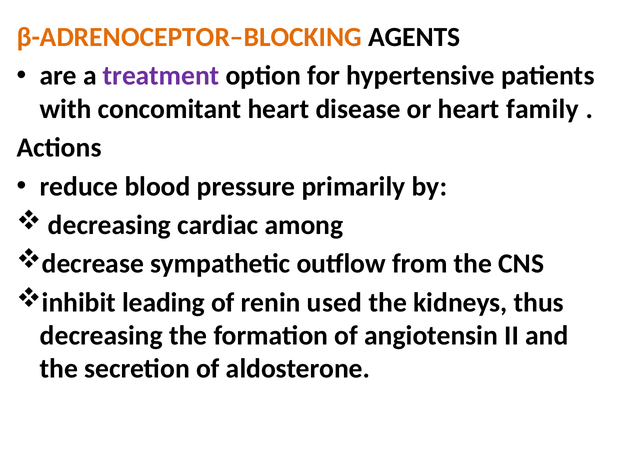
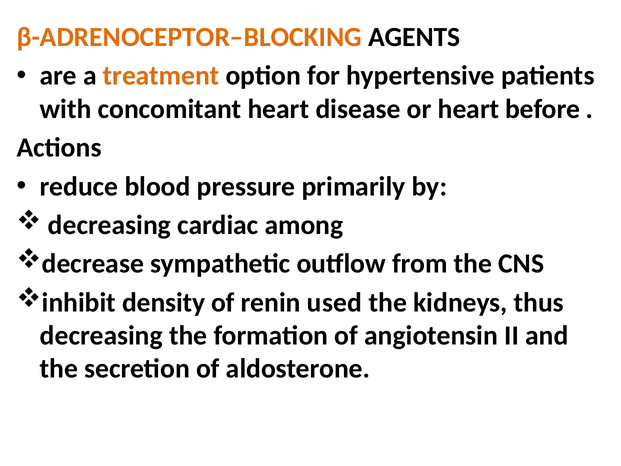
treatment colour: purple -> orange
family: family -> before
leading: leading -> density
